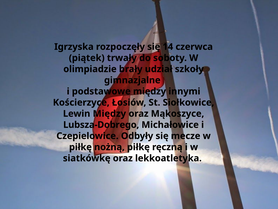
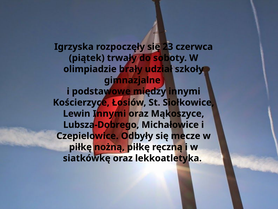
14: 14 -> 23
Lewin Między: Między -> Innymi
